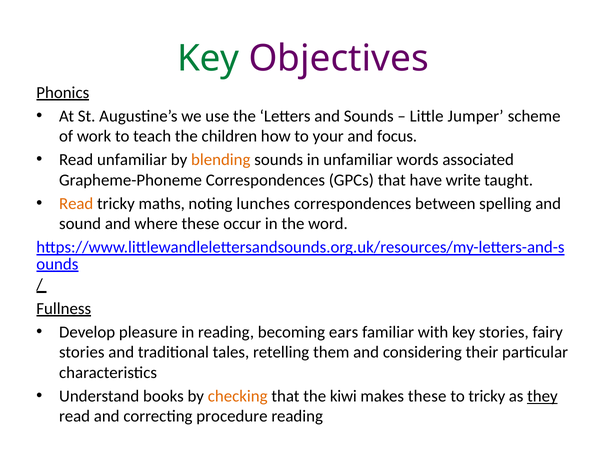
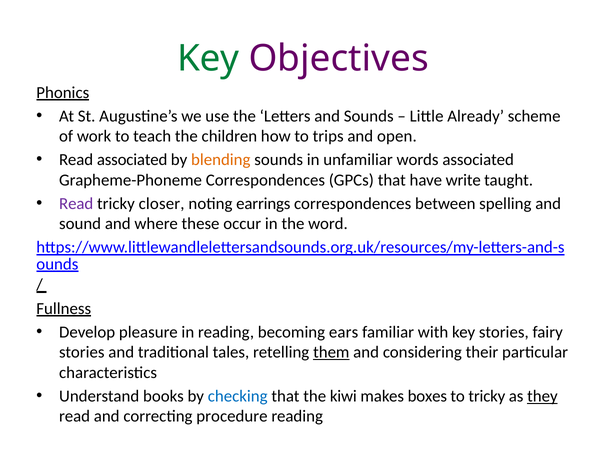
Jumper: Jumper -> Already
your: your -> trips
focus: focus -> open
Read unfamiliar: unfamiliar -> associated
Read at (76, 204) colour: orange -> purple
maths: maths -> closer
lunches: lunches -> earrings
them underline: none -> present
checking colour: orange -> blue
makes these: these -> boxes
